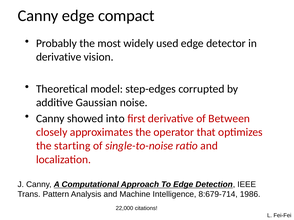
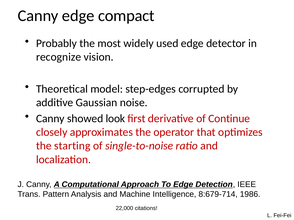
derivative at (59, 57): derivative -> recognize
into: into -> look
Between: Between -> Continue
